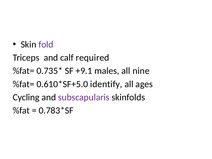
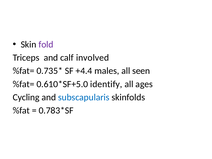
required: required -> involved
+9.1: +9.1 -> +4.4
nine: nine -> seen
subscapularis colour: purple -> blue
